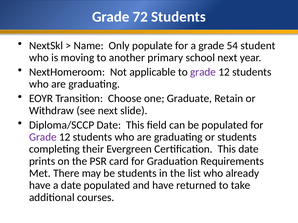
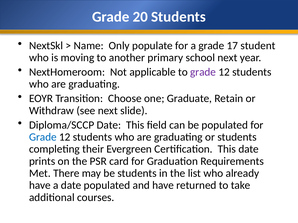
72: 72 -> 20
54: 54 -> 17
Grade at (43, 137) colour: purple -> blue
